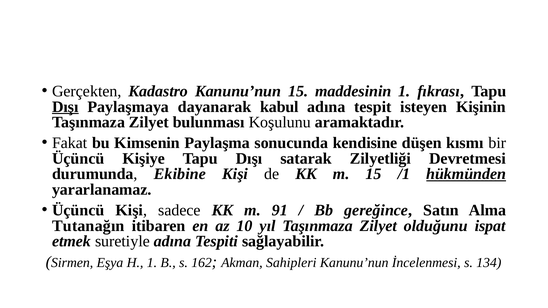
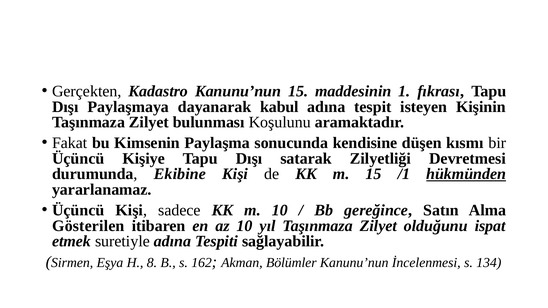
Dışı at (65, 107) underline: present -> none
m 91: 91 -> 10
Tutanağın: Tutanağın -> Gösterilen
H 1: 1 -> 8
Sahipleri: Sahipleri -> Bölümler
